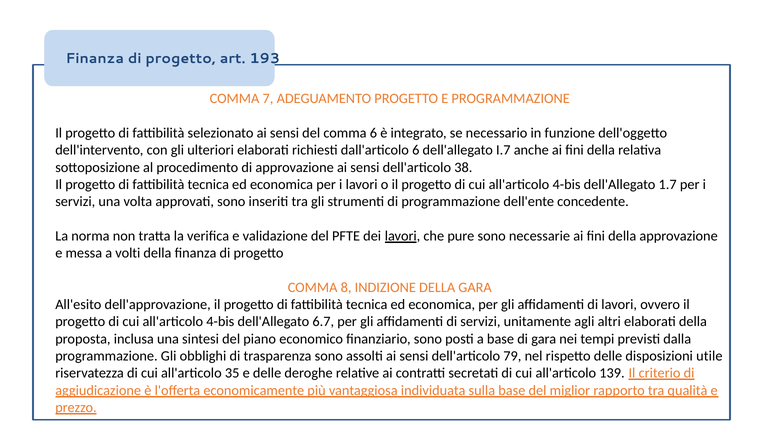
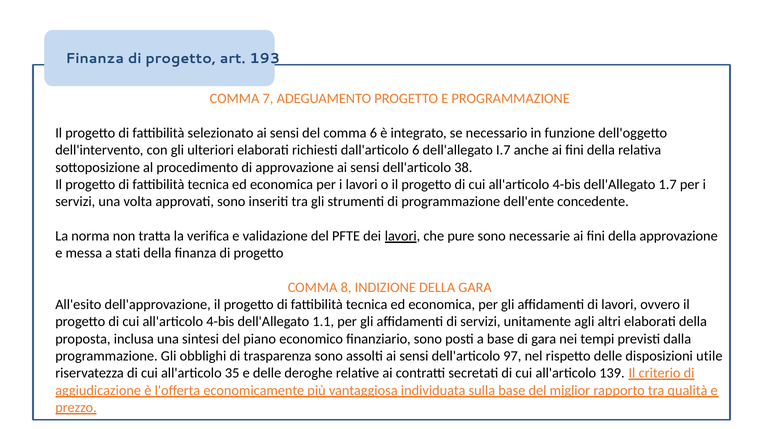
volti: volti -> stati
6.7: 6.7 -> 1.1
79: 79 -> 97
